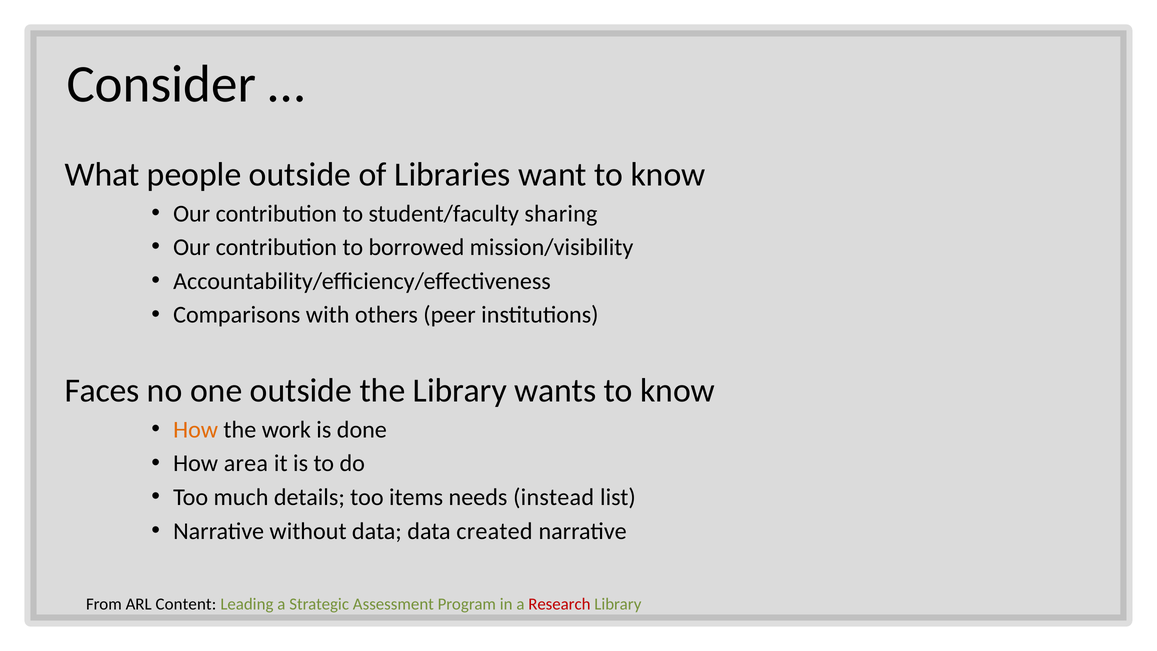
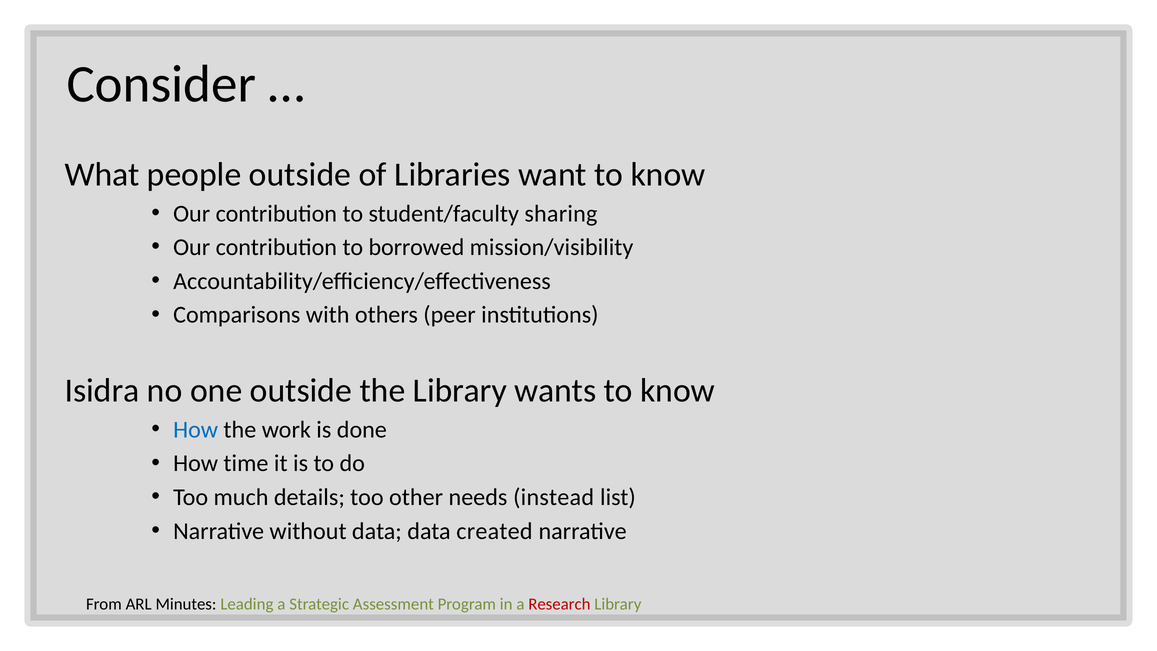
Faces: Faces -> Isidra
How at (196, 430) colour: orange -> blue
area: area -> time
items: items -> other
Content: Content -> Minutes
